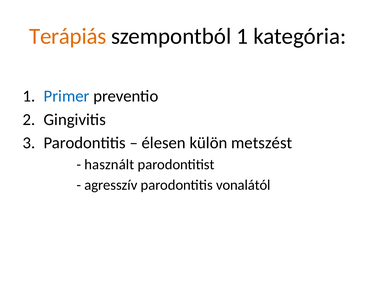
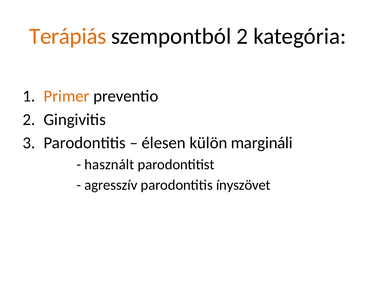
szempontból 1: 1 -> 2
Primer colour: blue -> orange
metszést: metszést -> margináli
vonalától: vonalától -> ínyszövet
